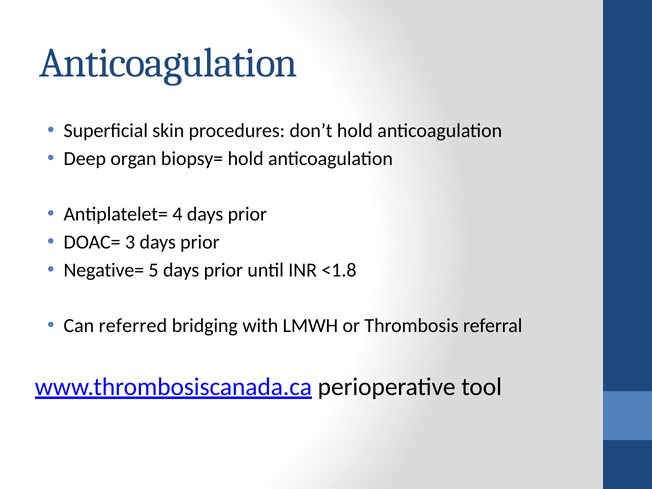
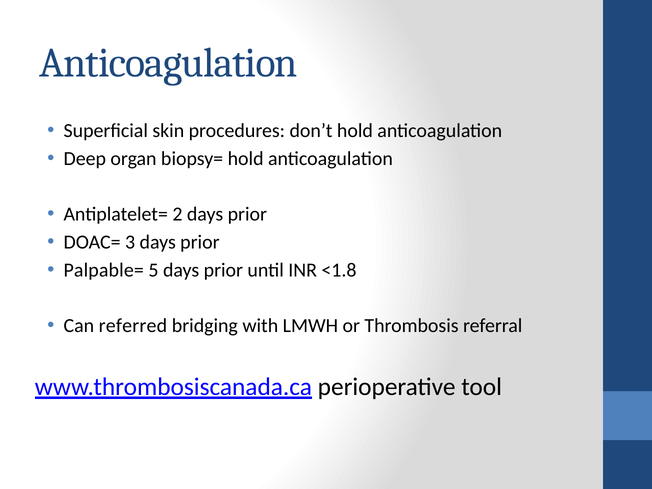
4: 4 -> 2
Negative=: Negative= -> Palpable=
